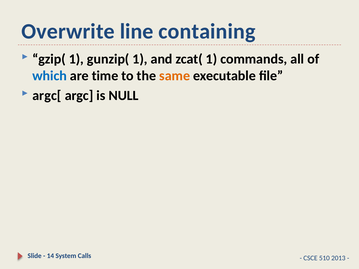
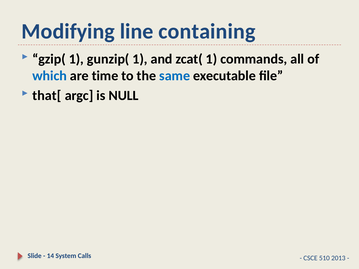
Overwrite: Overwrite -> Modifying
same colour: orange -> blue
argc[: argc[ -> that[
